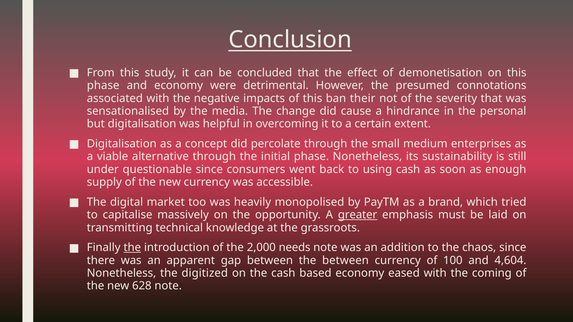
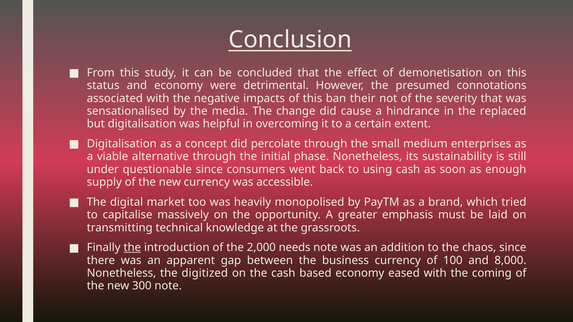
phase at (103, 86): phase -> status
personal: personal -> replaced
greater underline: present -> none
the between: between -> business
4,604: 4,604 -> 8,000
628: 628 -> 300
